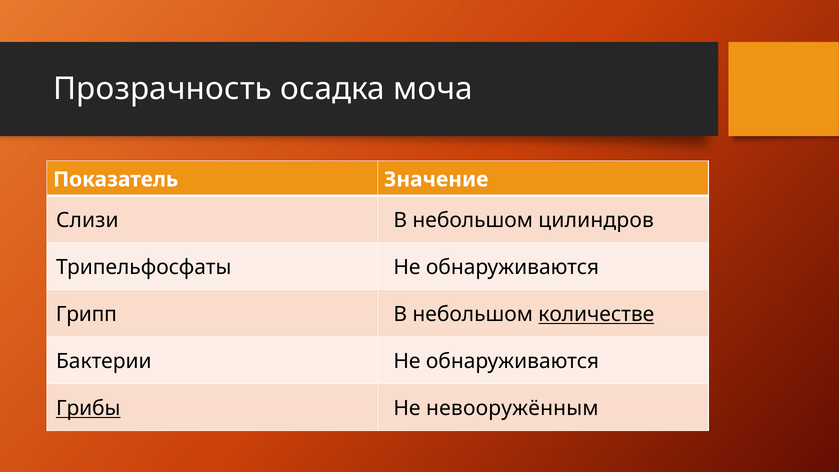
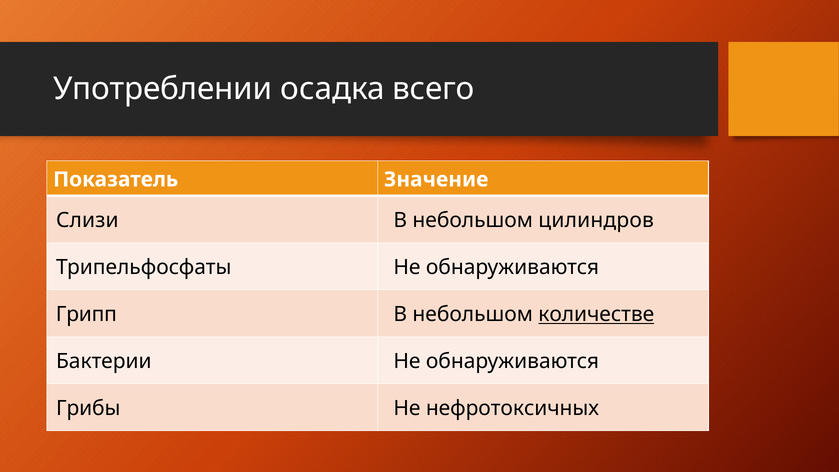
Прозрачность: Прозрачность -> Употреблении
моча: моча -> всего
Грибы underline: present -> none
невооружённым: невооружённым -> нефротоксичных
